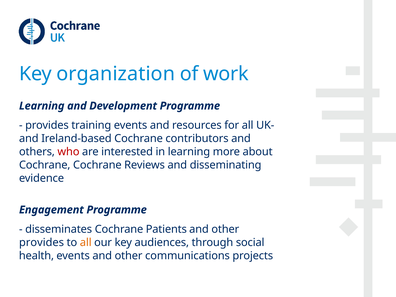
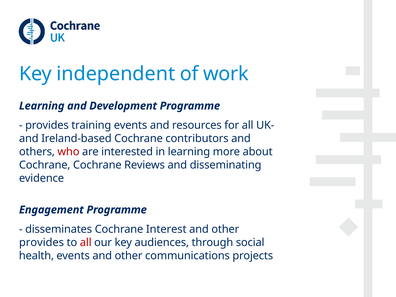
organization: organization -> independent
Patients: Patients -> Interest
all at (86, 242) colour: orange -> red
